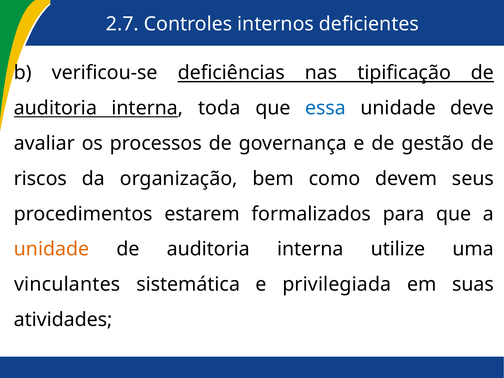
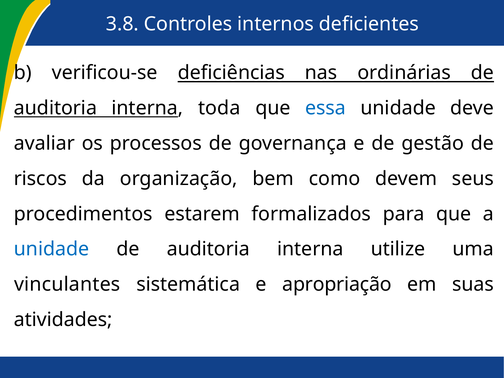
2.7: 2.7 -> 3.8
tipificação: tipificação -> ordinárias
unidade at (52, 249) colour: orange -> blue
privilegiada: privilegiada -> apropriação
